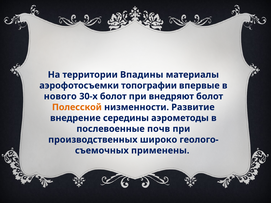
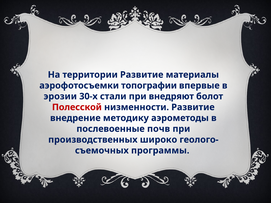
территории Впадины: Впадины -> Развитие
нового: нового -> эрозии
30-х болот: болот -> стали
Полесской colour: orange -> red
середины: середины -> методику
применены: применены -> программы
